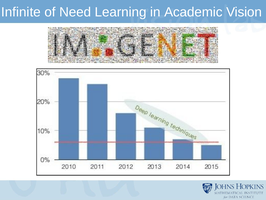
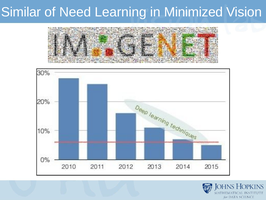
Infinite: Infinite -> Similar
Academic: Academic -> Minimized
